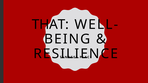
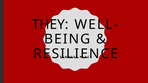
THAT: THAT -> THEY
